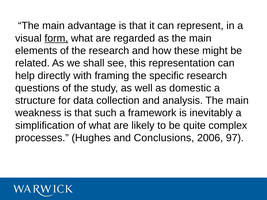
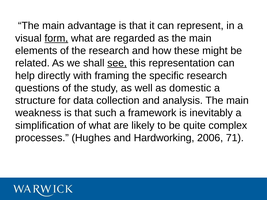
see underline: none -> present
Conclusions: Conclusions -> Hardworking
97: 97 -> 71
